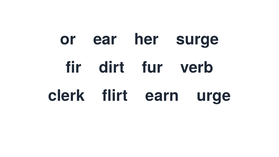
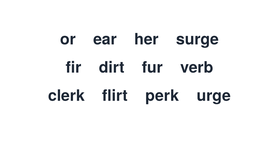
earn: earn -> perk
